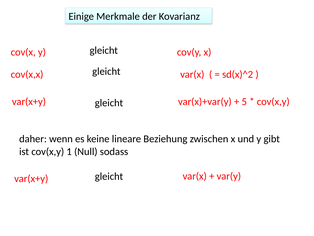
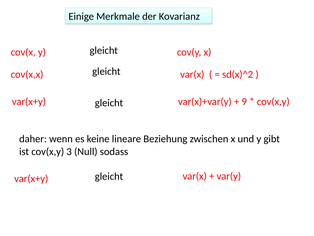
5: 5 -> 9
1: 1 -> 3
